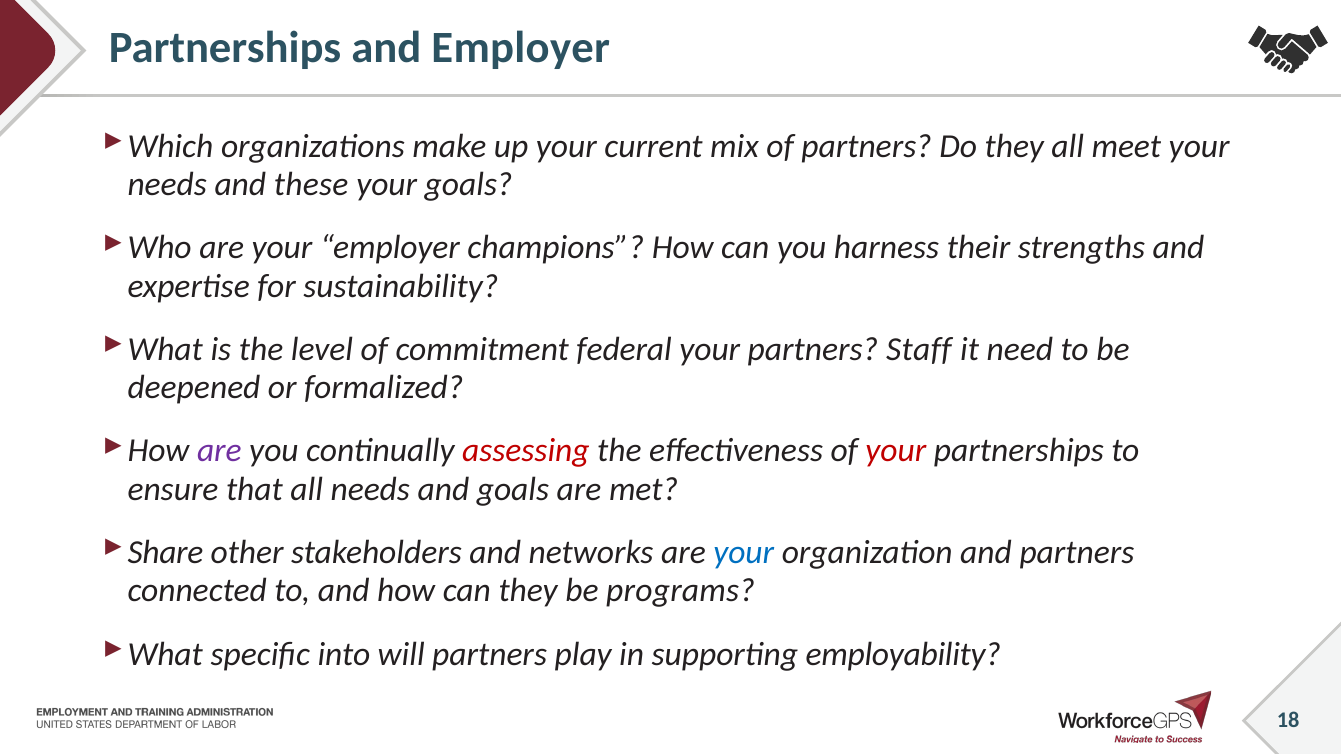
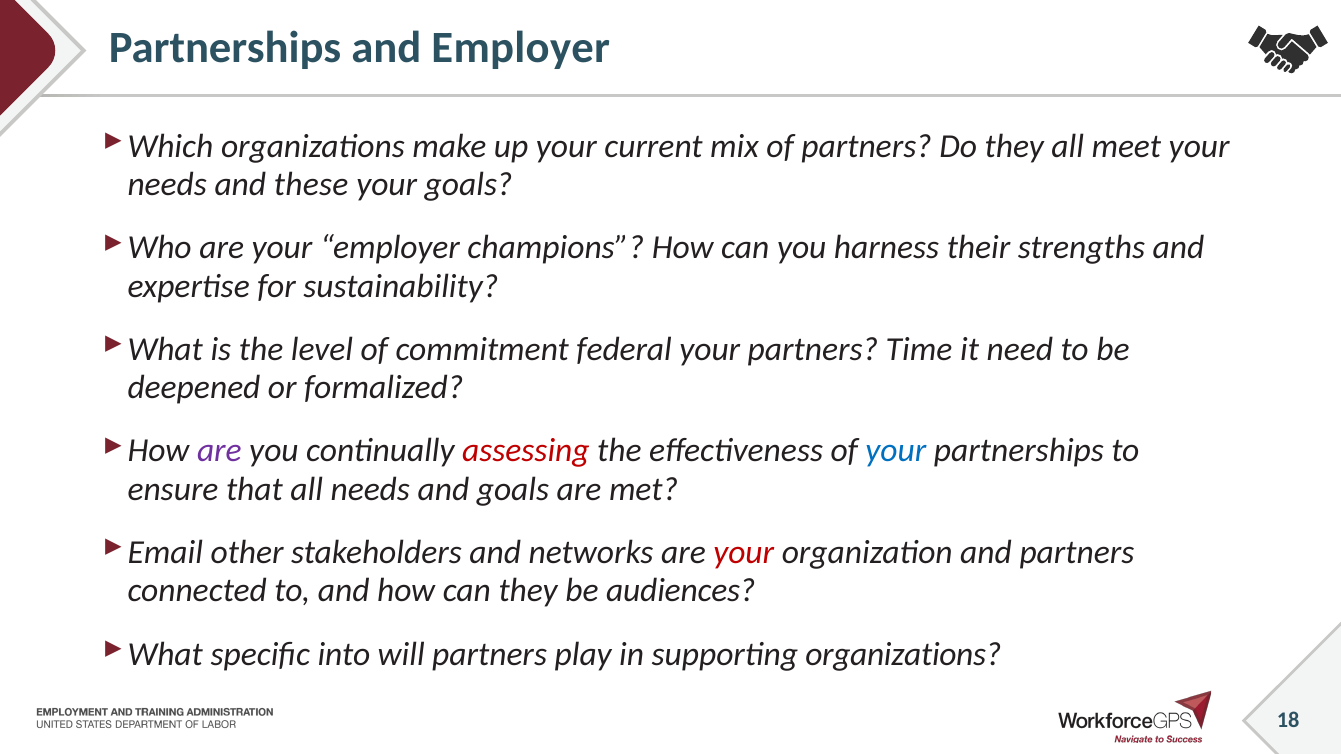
Staff: Staff -> Time
your at (896, 451) colour: red -> blue
Share: Share -> Email
your at (744, 553) colour: blue -> red
programs: programs -> audiences
supporting employability: employability -> organizations
